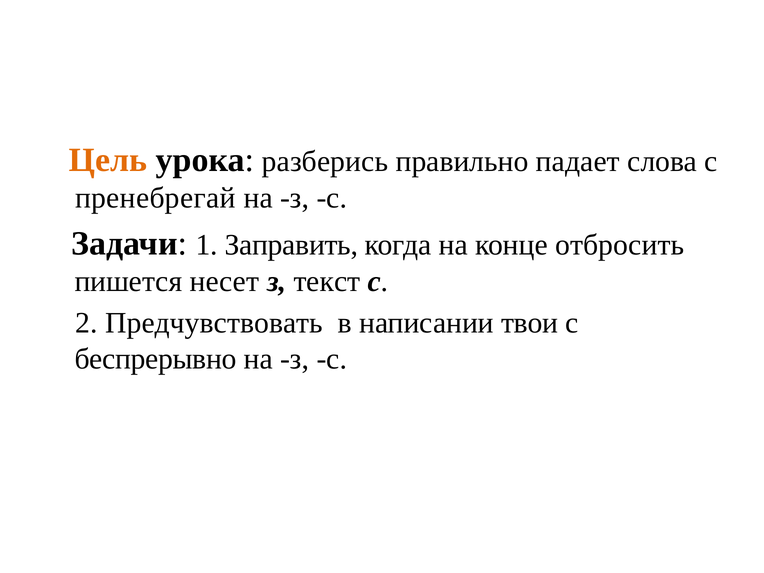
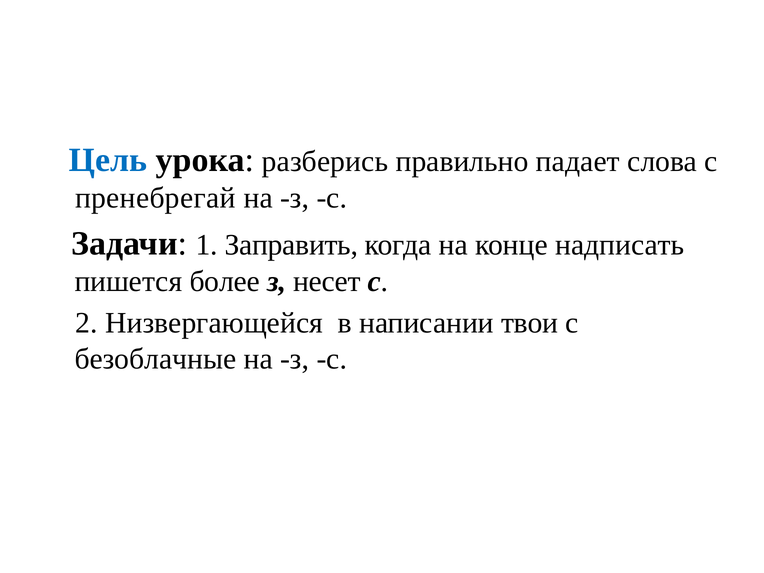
Цель colour: orange -> blue
отбросить: отбросить -> надписать
несет: несет -> более
текст: текст -> несет
Предчувствовать: Предчувствовать -> Низвергающейся
беспрерывно: беспрерывно -> безоблачные
